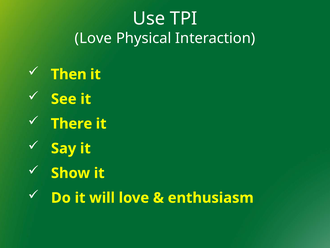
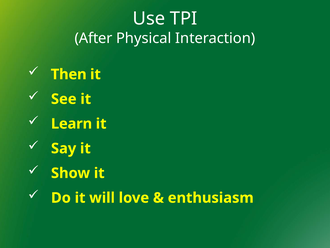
Love at (93, 38): Love -> After
There: There -> Learn
